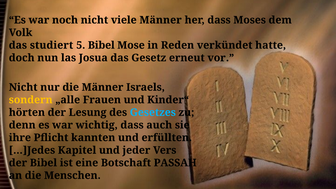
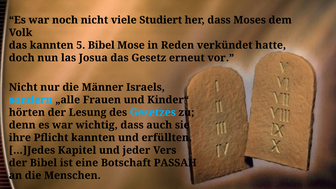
viele Männer: Männer -> Studiert
das studiert: studiert -> kannten
sondern colour: yellow -> light blue
